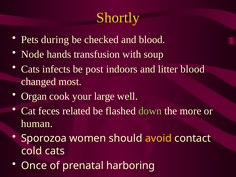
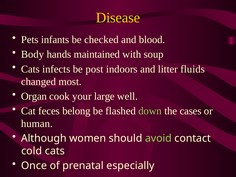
Shortly: Shortly -> Disease
during: during -> infants
Node: Node -> Body
transfusion: transfusion -> maintained
litter blood: blood -> fluids
related: related -> belong
more: more -> cases
Sporozoa: Sporozoa -> Although
avoid colour: yellow -> light green
harboring: harboring -> especially
